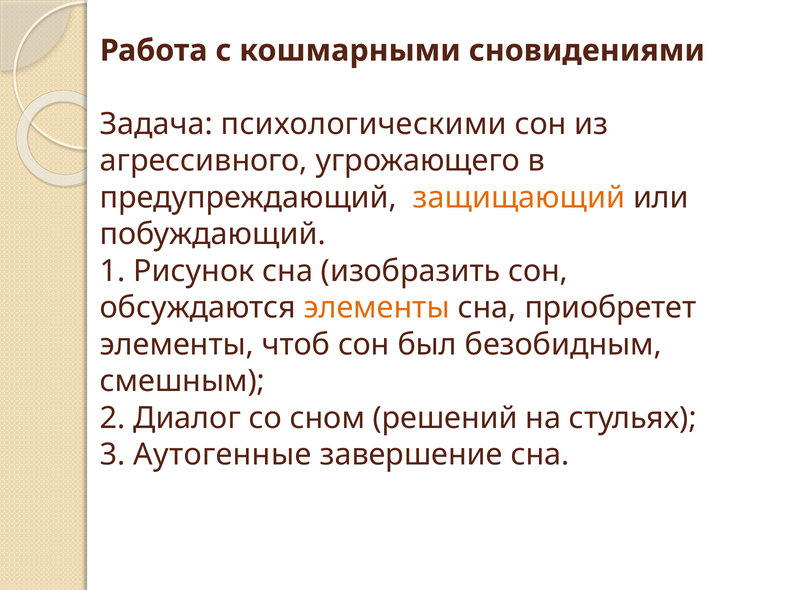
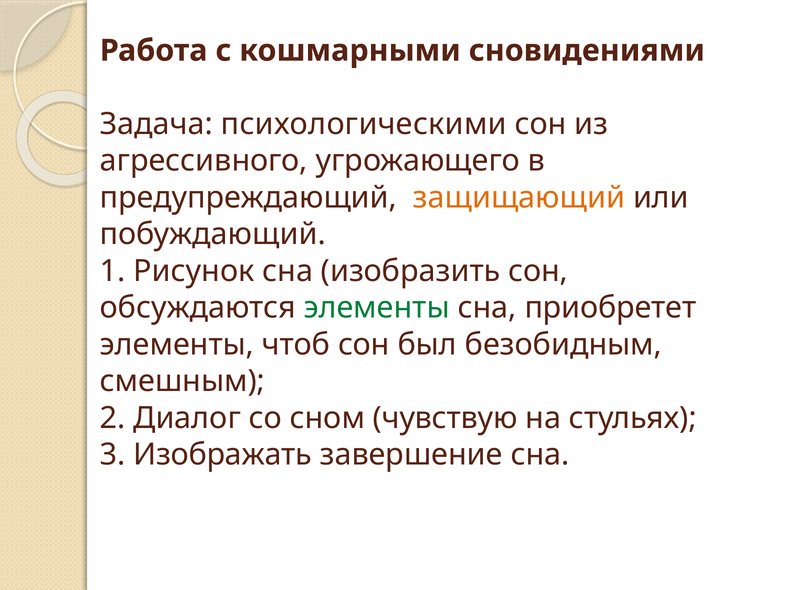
элементы at (377, 307) colour: orange -> green
решений: решений -> чувствую
Аутогенные: Аутогенные -> Изображать
